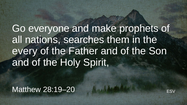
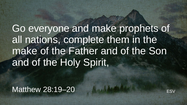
searches: searches -> complete
every at (25, 51): every -> make
